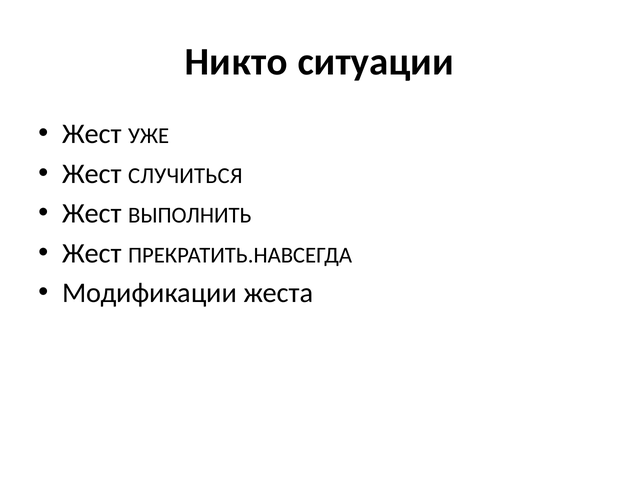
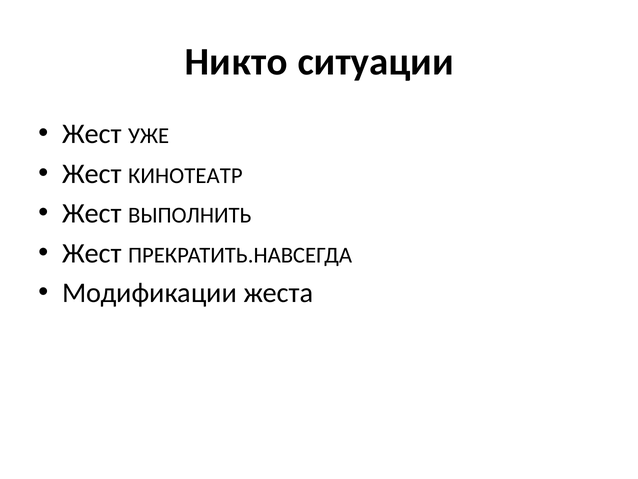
СЛУЧИТЬСЯ: СЛУЧИТЬСЯ -> КИНОТЕАТР
